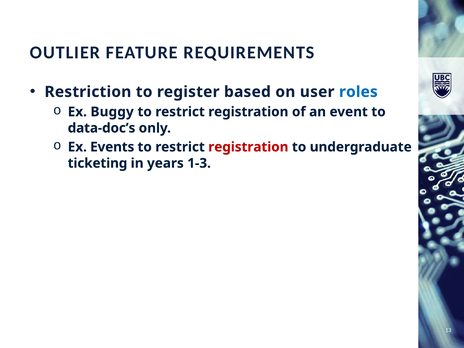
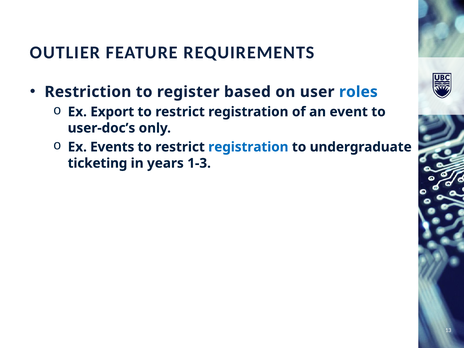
Buggy: Buggy -> Export
data-doc’s: data-doc’s -> user-doc’s
registration at (248, 147) colour: red -> blue
